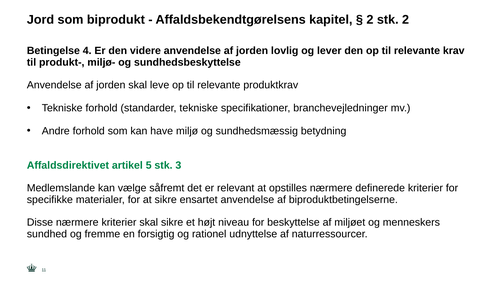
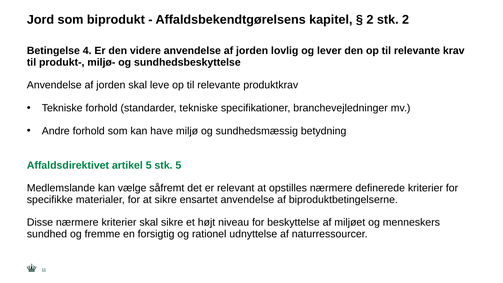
stk 3: 3 -> 5
